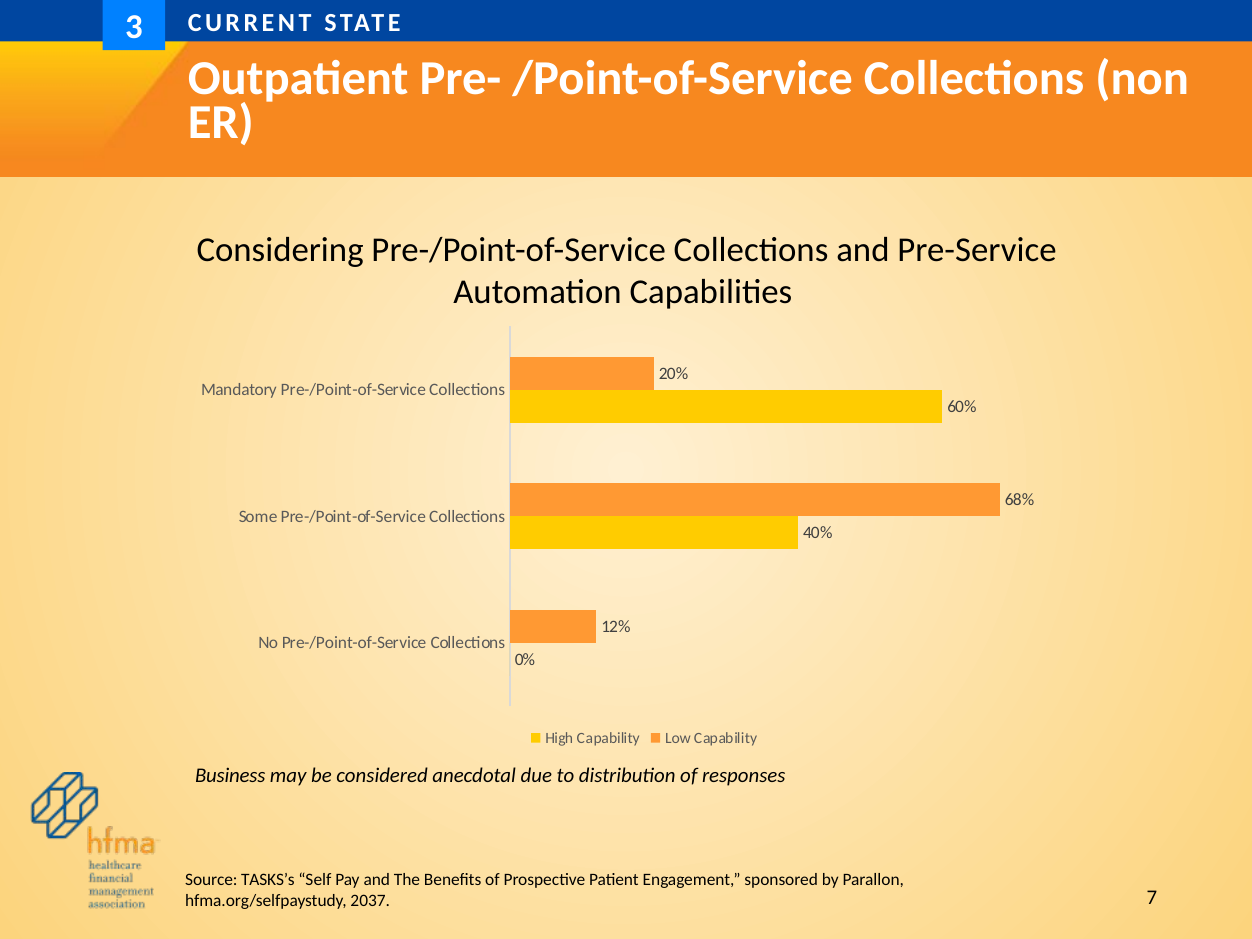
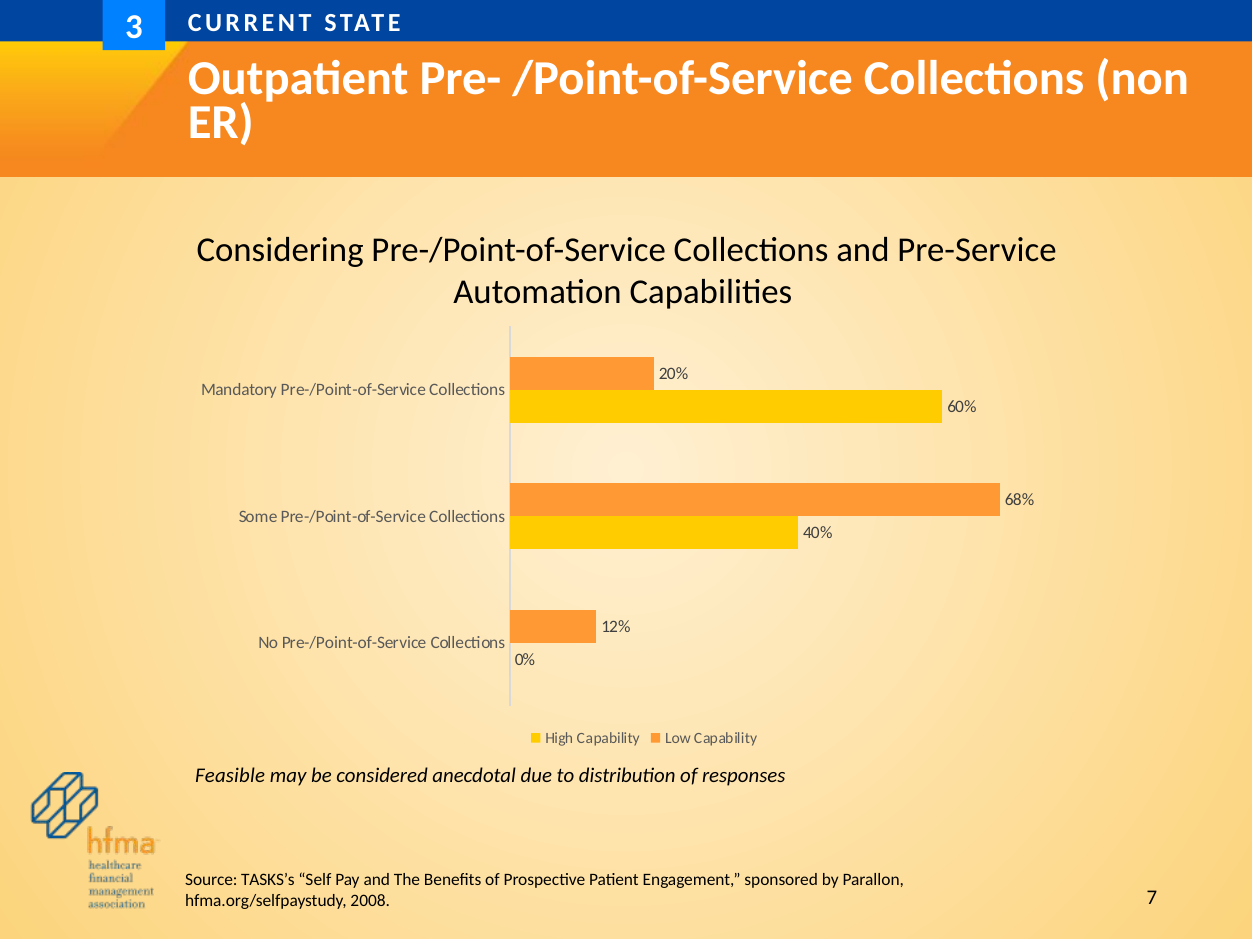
Business: Business -> Feasible
2037: 2037 -> 2008
